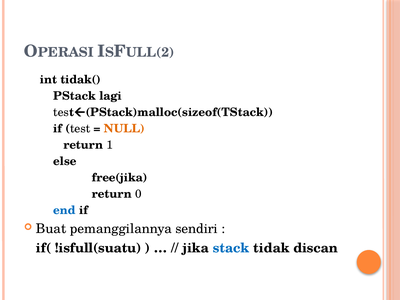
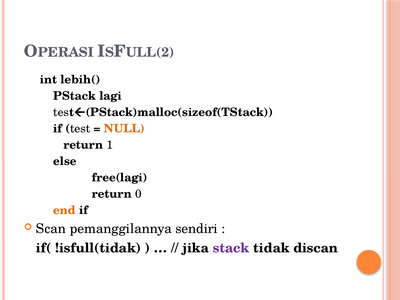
tidak(: tidak( -> lebih(
free(jika: free(jika -> free(lagi
end colour: blue -> orange
Buat: Buat -> Scan
!isfull(suatu: !isfull(suatu -> !isfull(tidak
stack colour: blue -> purple
